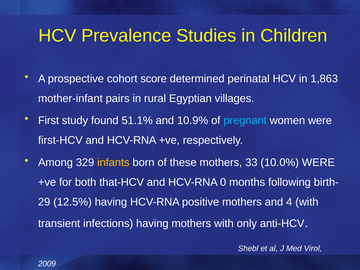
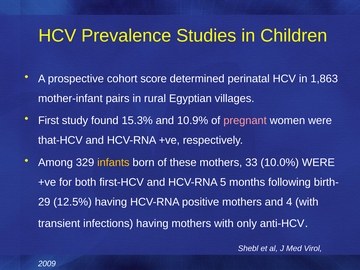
51.1%: 51.1% -> 15.3%
pregnant colour: light blue -> pink
first-HCV: first-HCV -> that-HCV
that-HCV: that-HCV -> first-HCV
0: 0 -> 5
